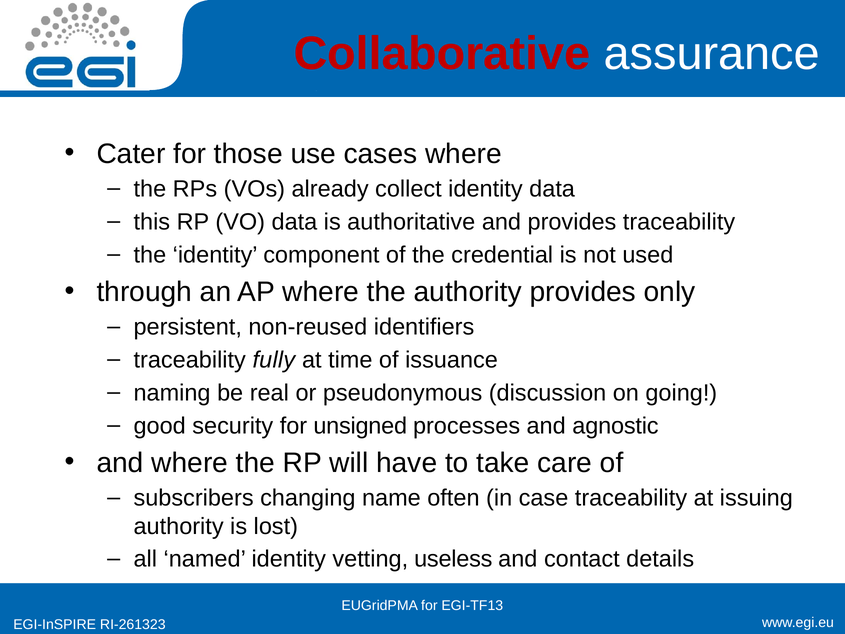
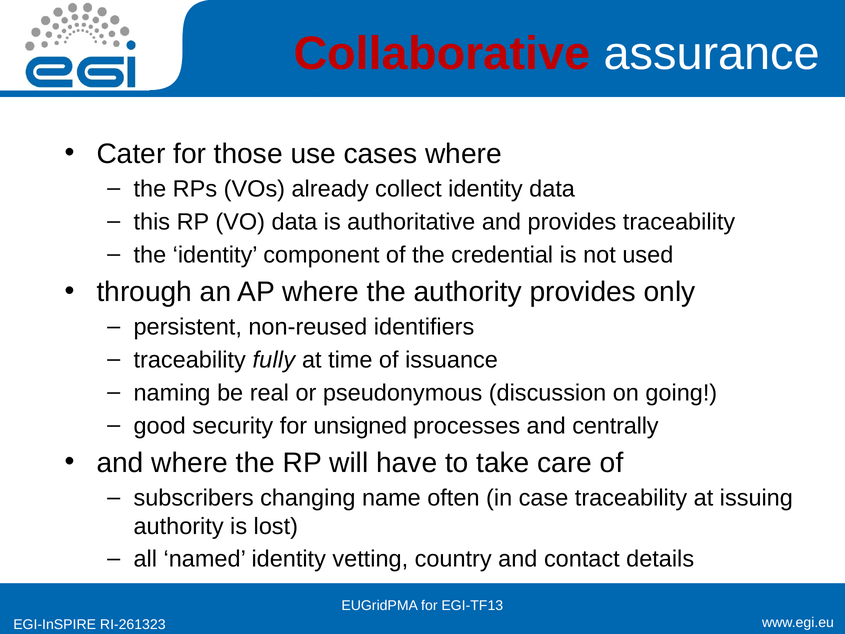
agnostic: agnostic -> centrally
useless: useless -> country
